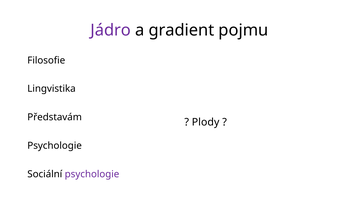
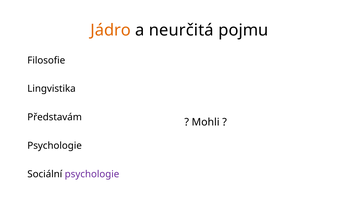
Jádro colour: purple -> orange
gradient: gradient -> neurčitá
Plody: Plody -> Mohli
